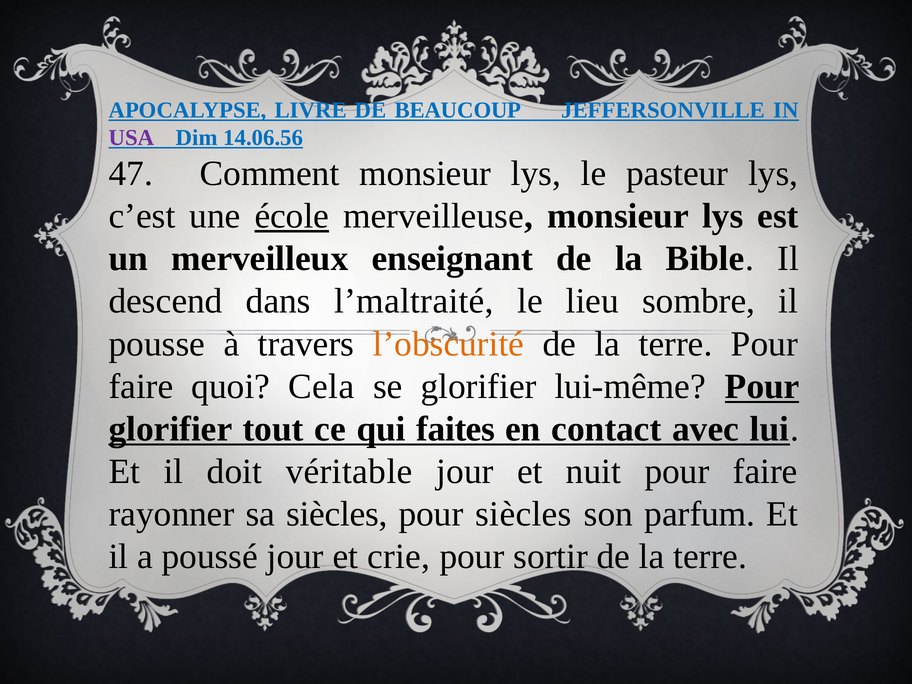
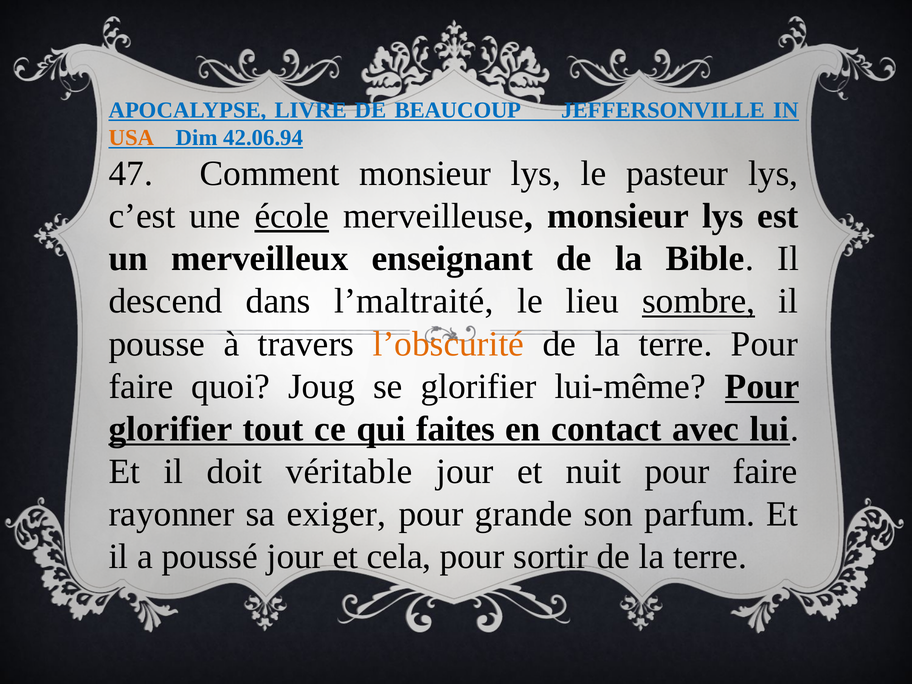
USA colour: purple -> orange
14.06.56: 14.06.56 -> 42.06.94
sombre underline: none -> present
Cela: Cela -> Joug
sa siècles: siècles -> exiger
pour siècles: siècles -> grande
crie: crie -> cela
